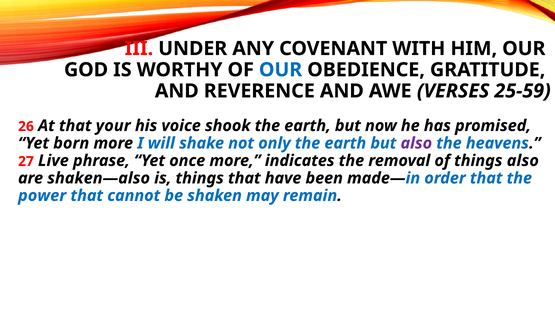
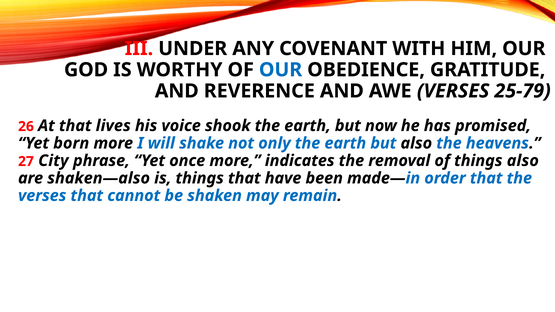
25-59: 25-59 -> 25-79
your: your -> lives
also at (416, 143) colour: purple -> black
Live: Live -> City
power at (42, 196): power -> verses
